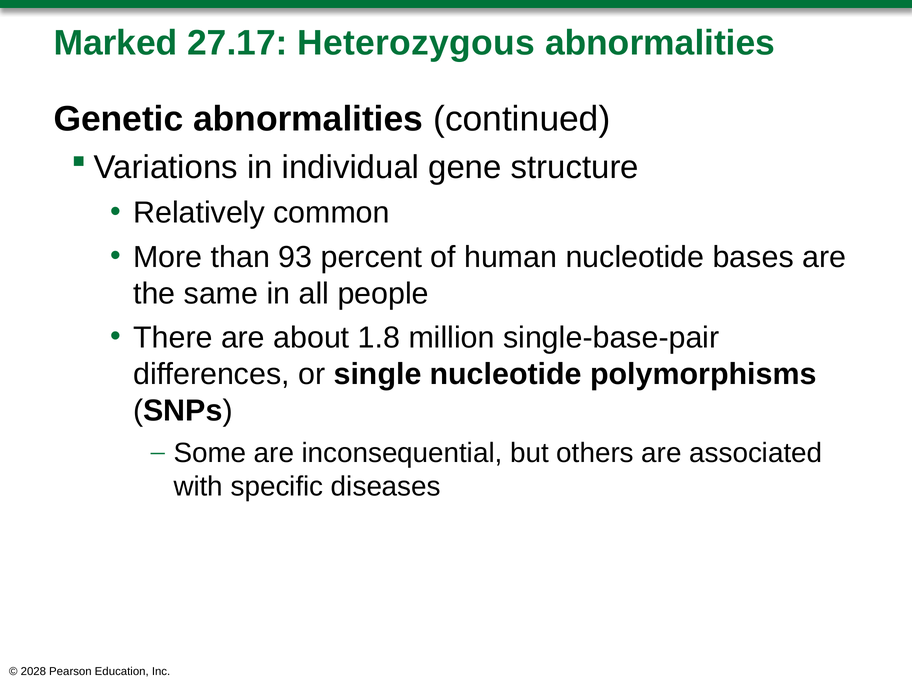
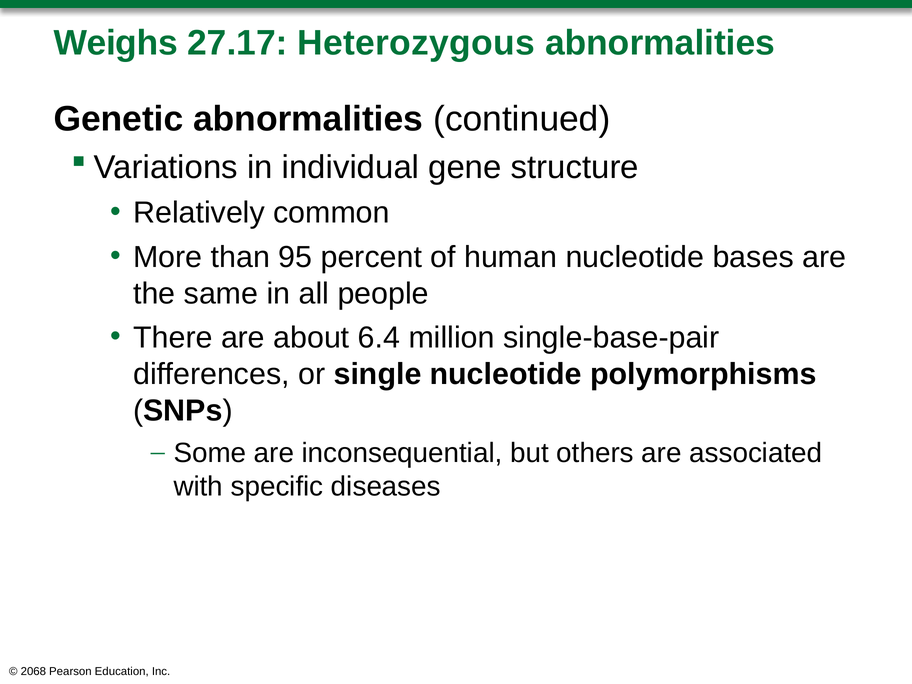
Marked: Marked -> Weighs
93: 93 -> 95
1.8: 1.8 -> 6.4
2028: 2028 -> 2068
